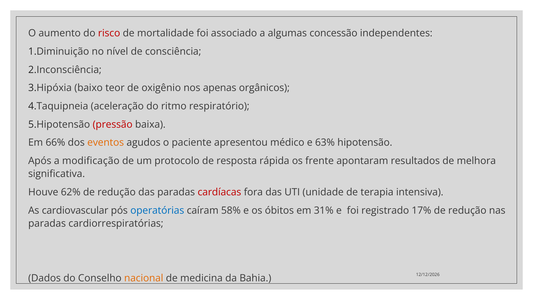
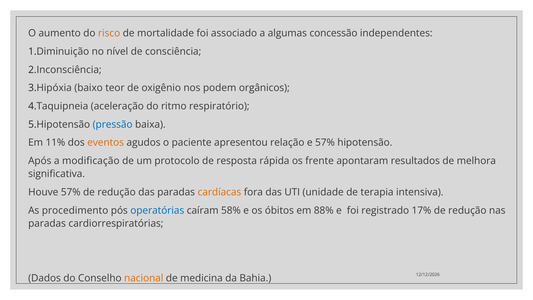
risco colour: red -> orange
apenas: apenas -> podem
pressão colour: red -> blue
66%: 66% -> 11%
médico: médico -> relação
e 63%: 63% -> 57%
Houve 62%: 62% -> 57%
cardíacas colour: red -> orange
cardiovascular: cardiovascular -> procedimento
31%: 31% -> 88%
